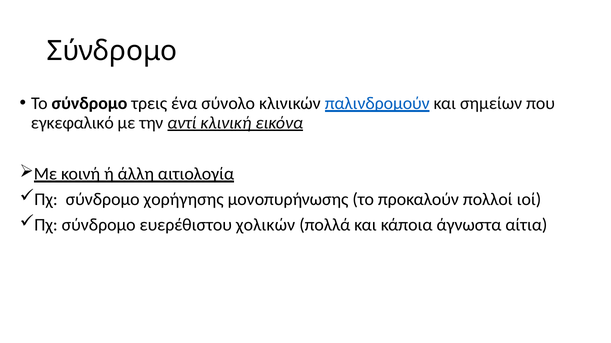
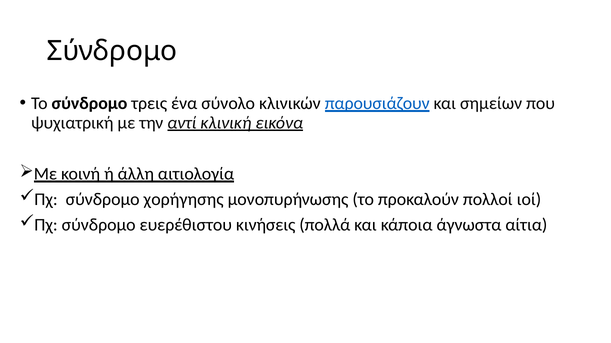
παλινδρομούν: παλινδρομούν -> παρουσιάζουν
εγκεφαλικό: εγκεφαλικό -> ψυχιατρική
χολικών: χολικών -> κινήσεις
